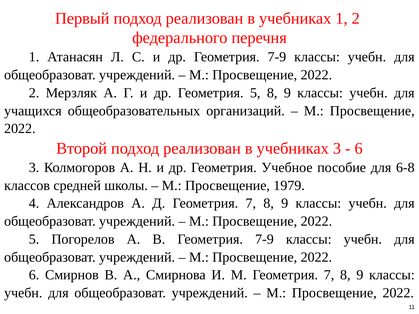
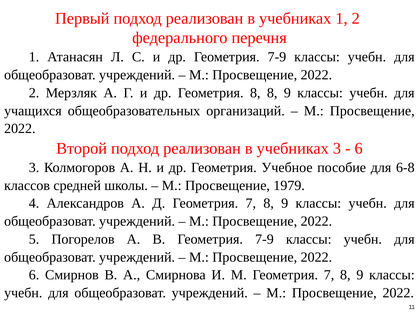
Геометрия 5: 5 -> 8
